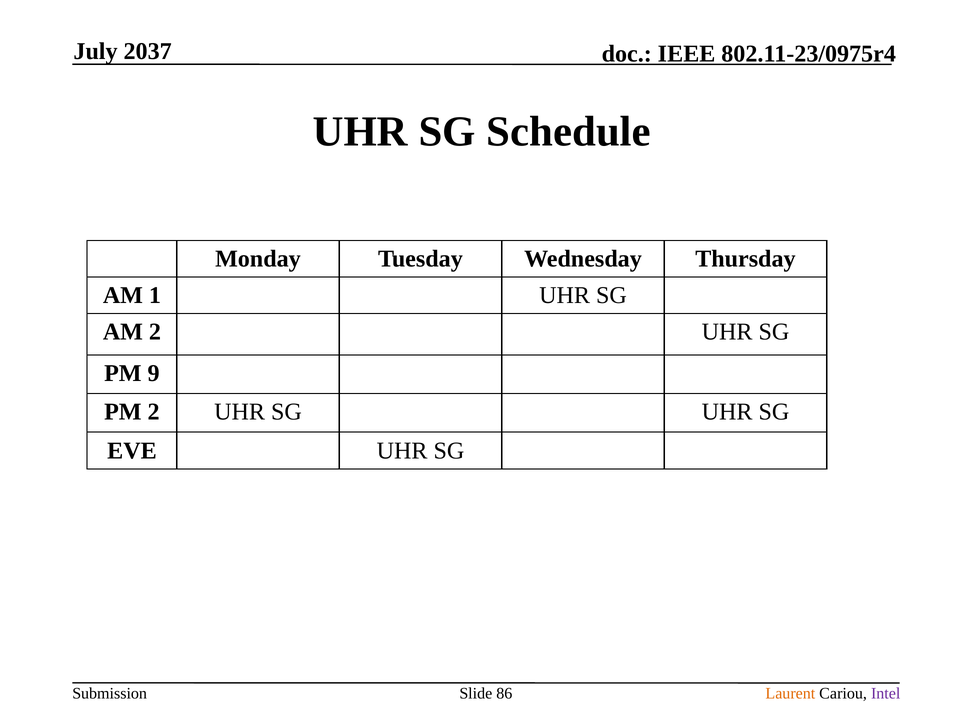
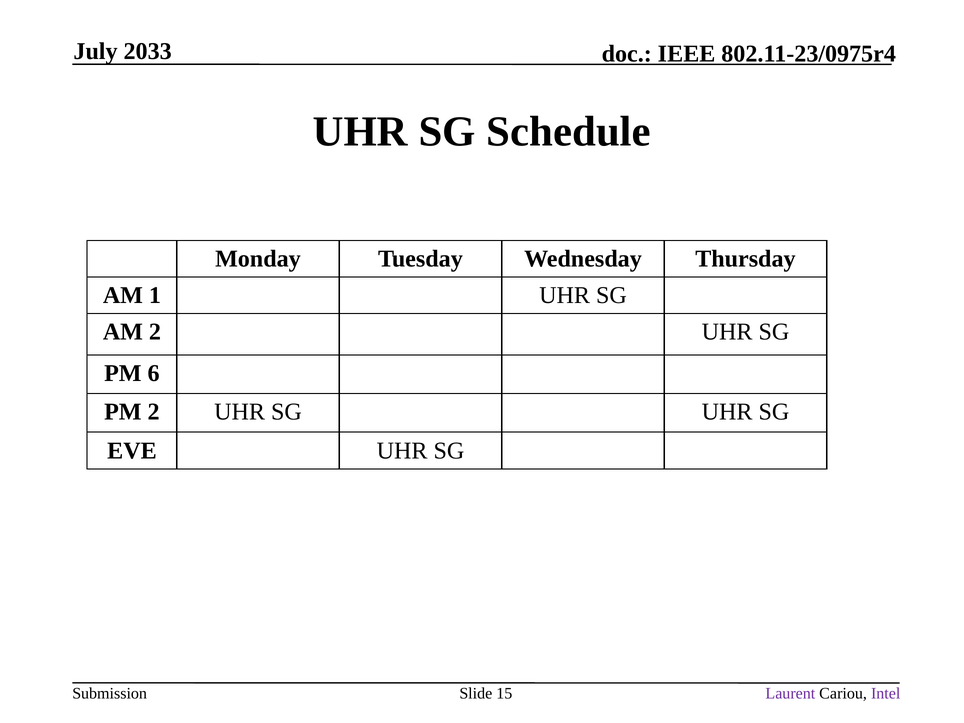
2037: 2037 -> 2033
9: 9 -> 6
86: 86 -> 15
Laurent colour: orange -> purple
